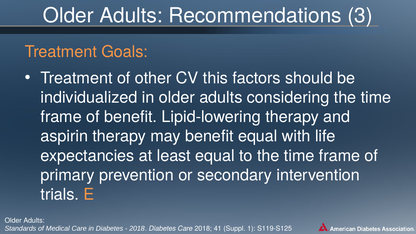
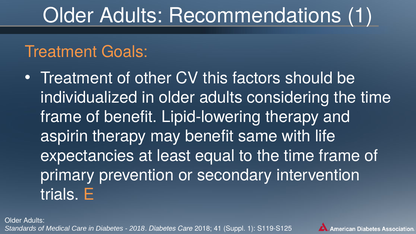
Recommendations 3: 3 -> 1
benefit equal: equal -> same
